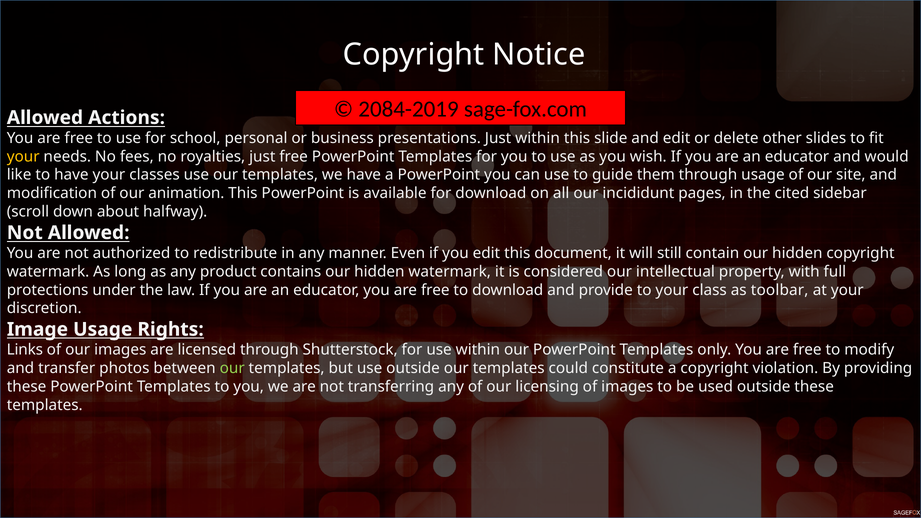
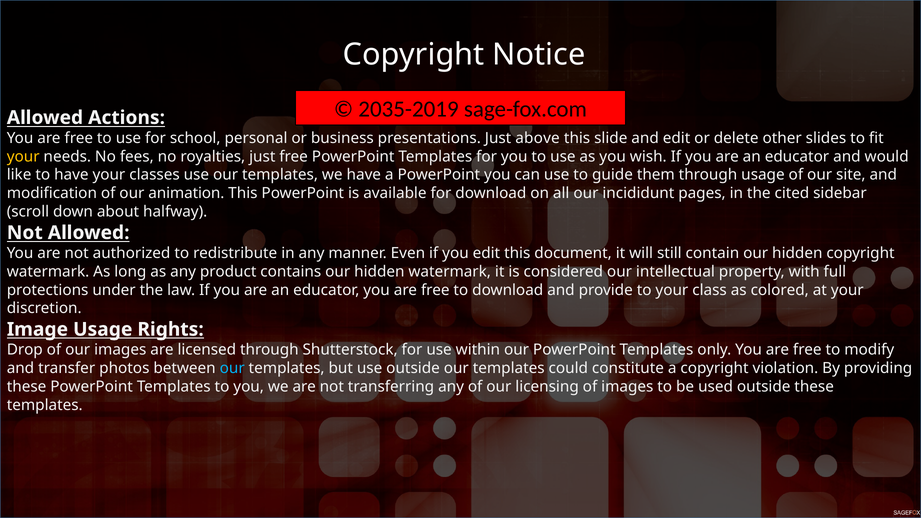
2084-2019: 2084-2019 -> 2035-2019
Just within: within -> above
toolbar: toolbar -> colored
Links: Links -> Drop
our at (232, 368) colour: light green -> light blue
